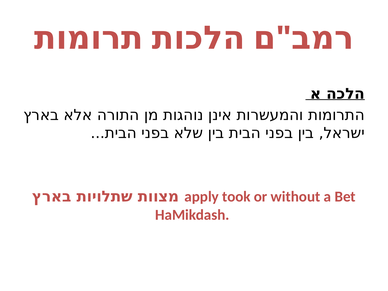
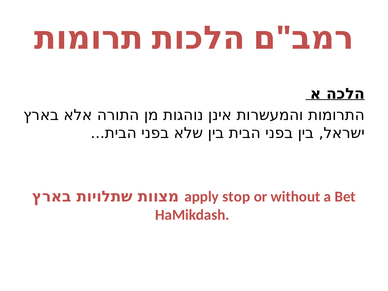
took: took -> stop
